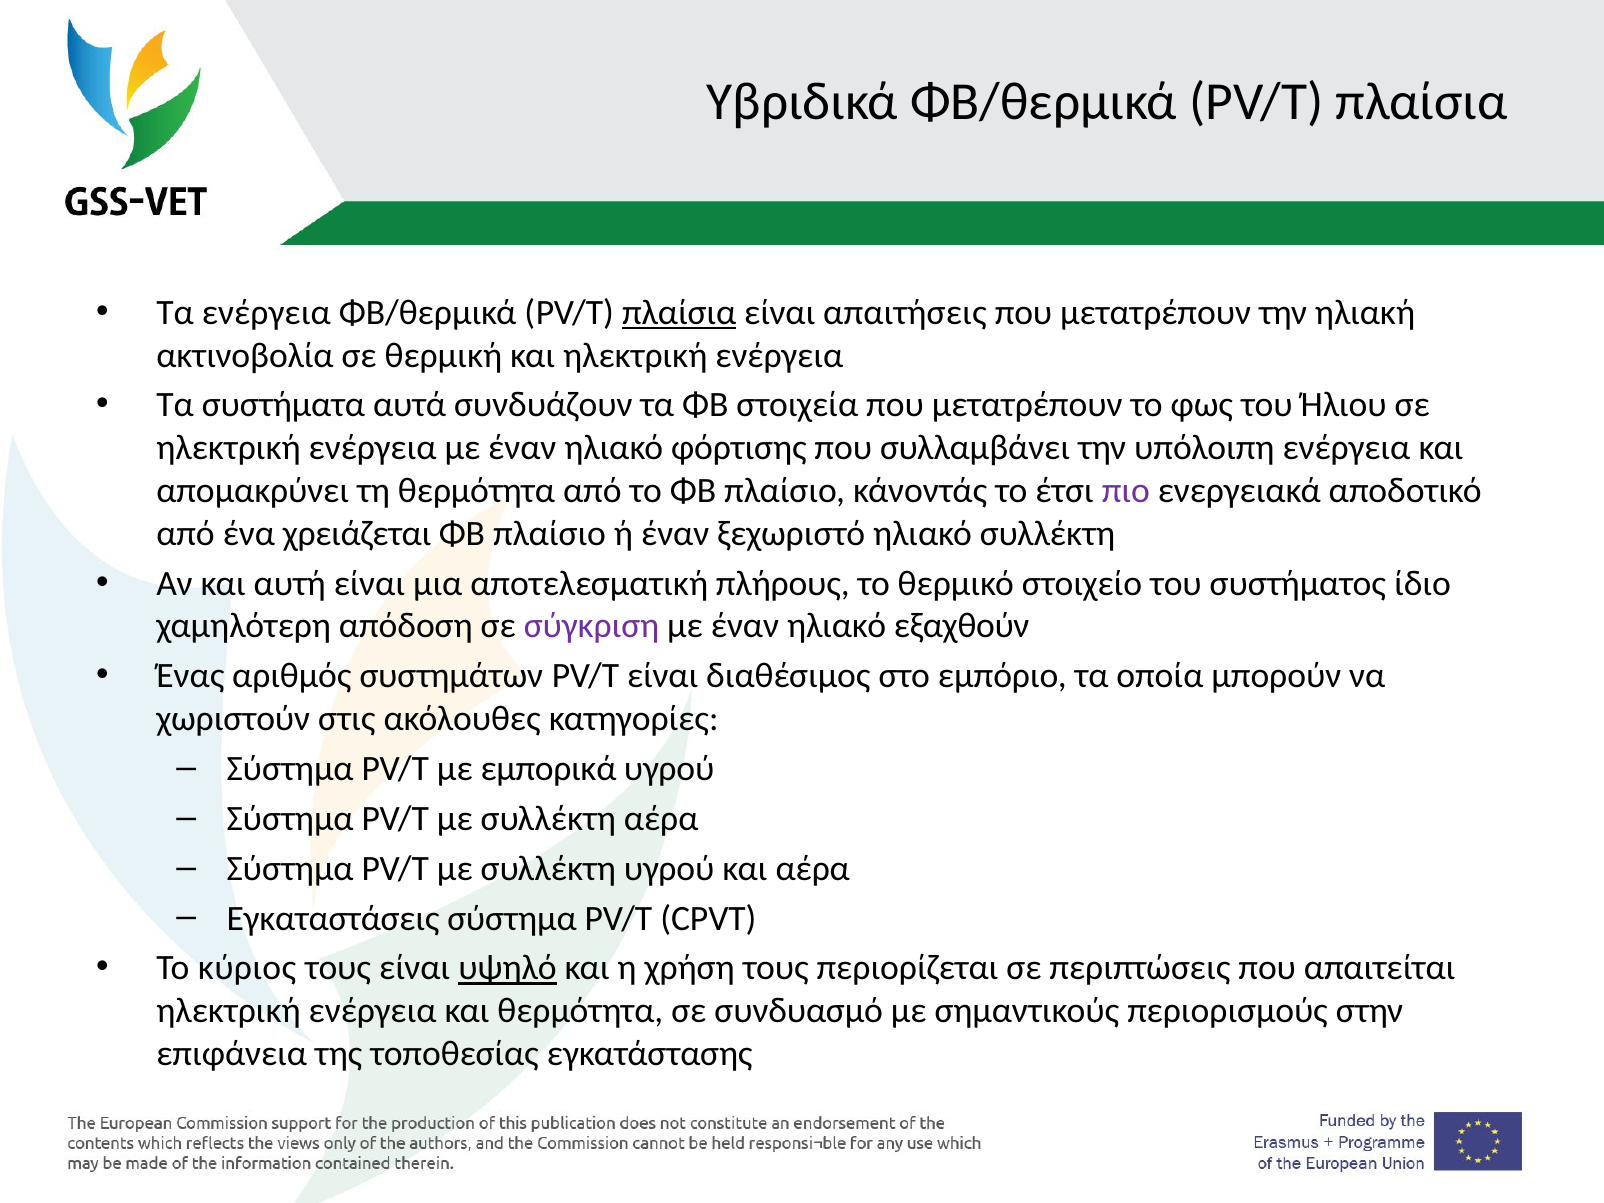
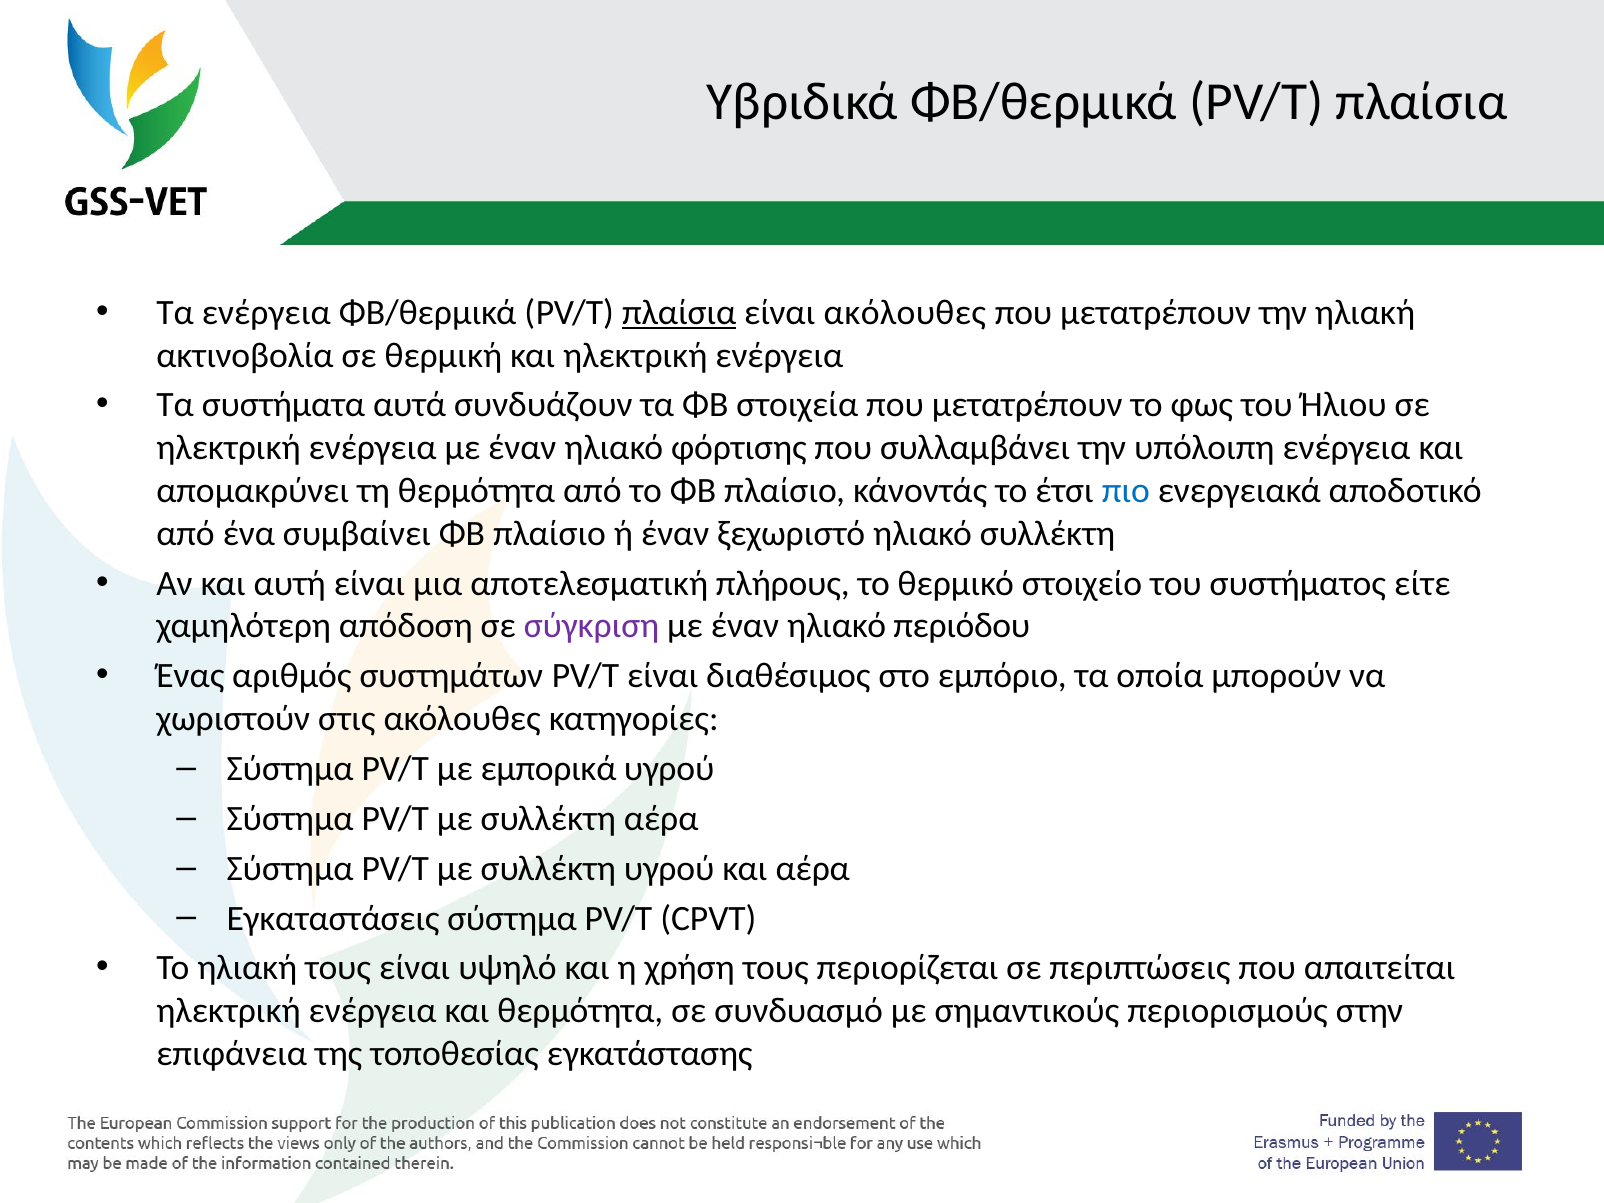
είναι απαιτήσεις: απαιτήσεις -> ακόλουθες
πιο colour: purple -> blue
χρειάζεται: χρειάζεται -> συμβαίνει
ίδιο: ίδιο -> είτε
εξαχθούν: εξαχθούν -> περιόδου
Το κύριος: κύριος -> ηλιακή
υψηλό underline: present -> none
